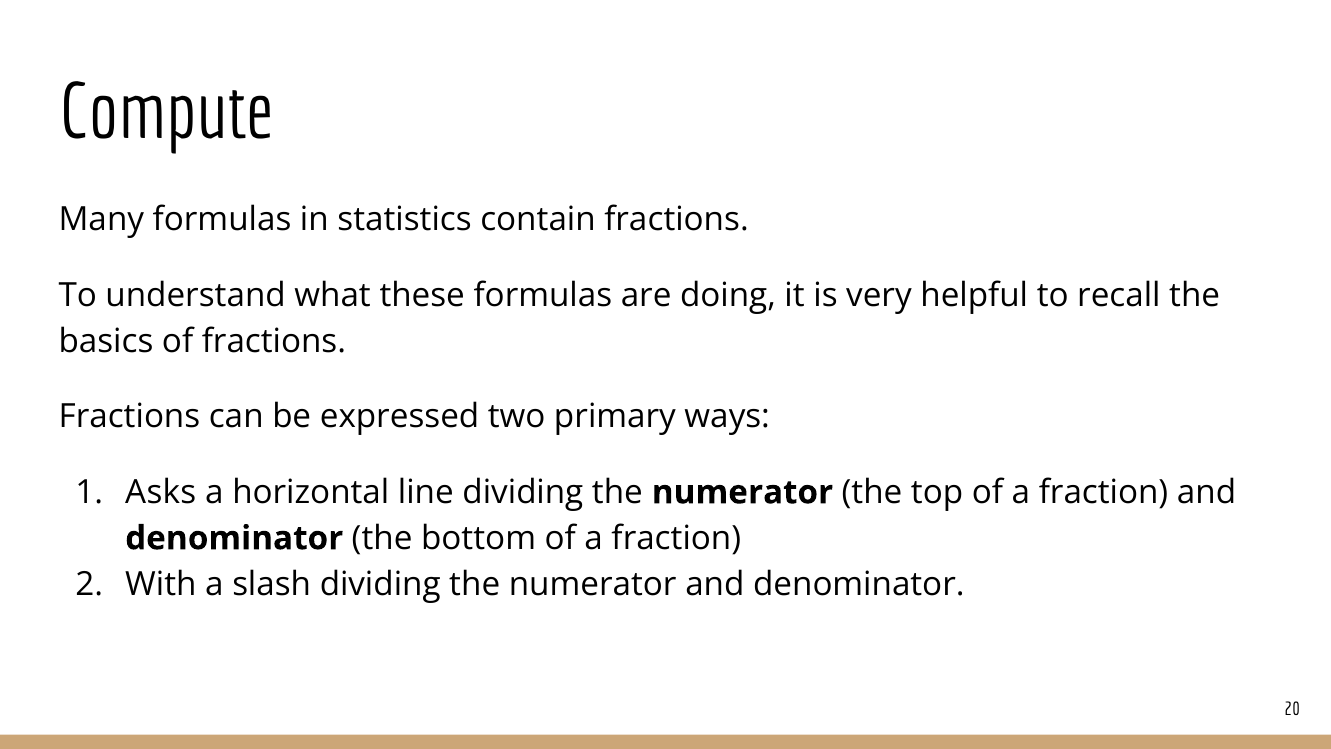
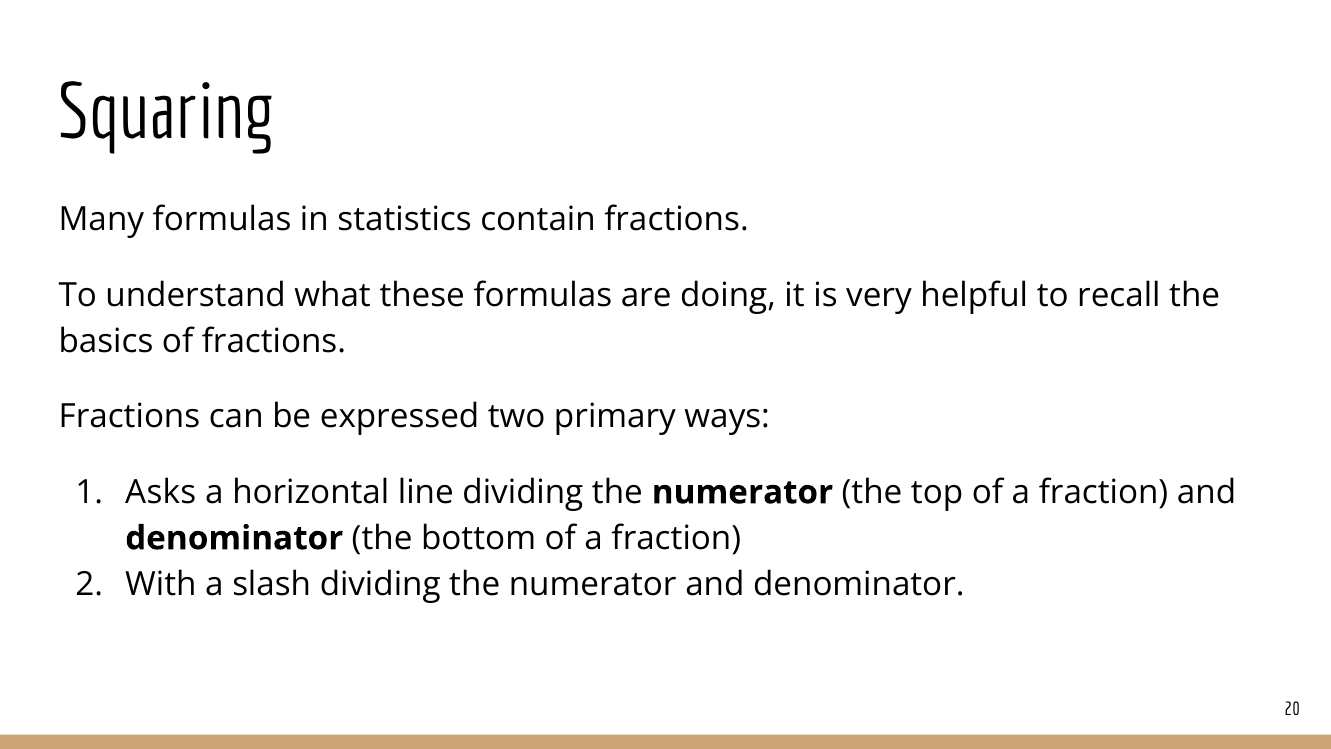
Compute: Compute -> Squaring
